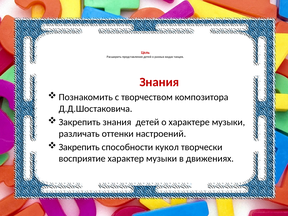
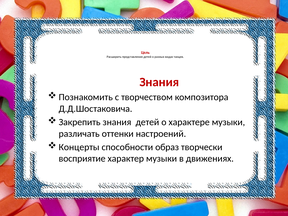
Закрепить at (79, 147): Закрепить -> Концерты
кукол: кукол -> образ
